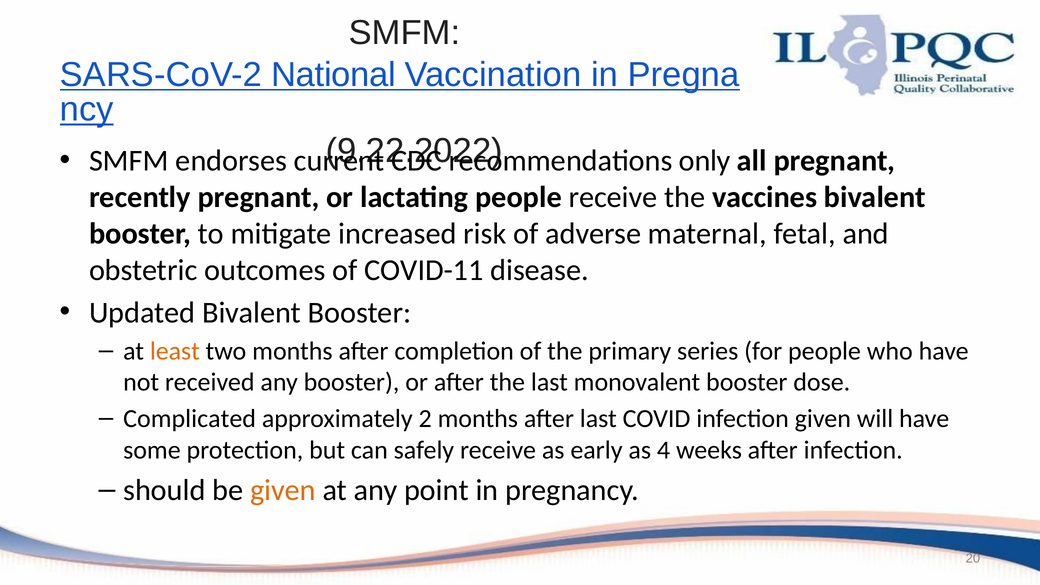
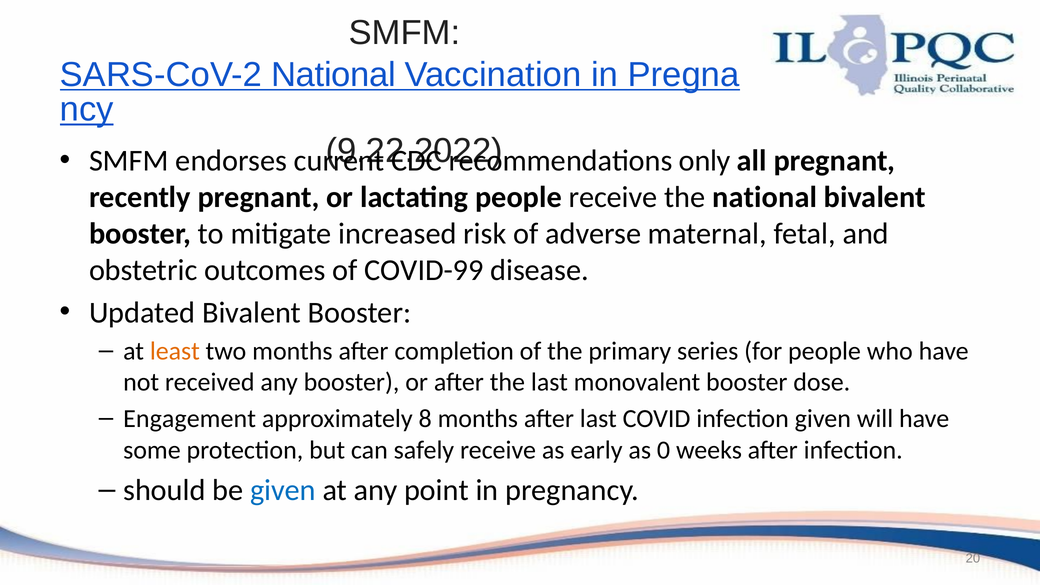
the vaccines: vaccines -> national
COVID-11: COVID-11 -> COVID-99
Complicated: Complicated -> Engagement
2: 2 -> 8
4: 4 -> 0
given at (283, 490) colour: orange -> blue
